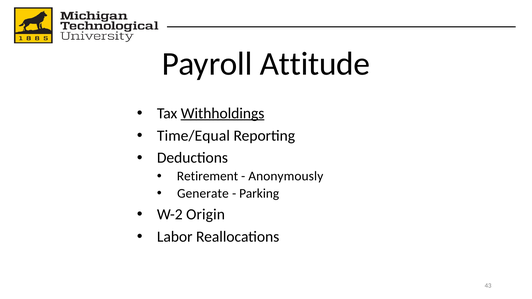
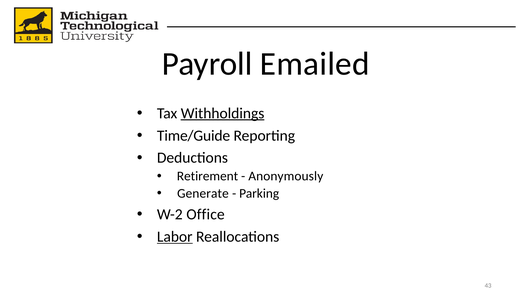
Attitude: Attitude -> Emailed
Time/Equal: Time/Equal -> Time/Guide
Origin: Origin -> Office
Labor underline: none -> present
